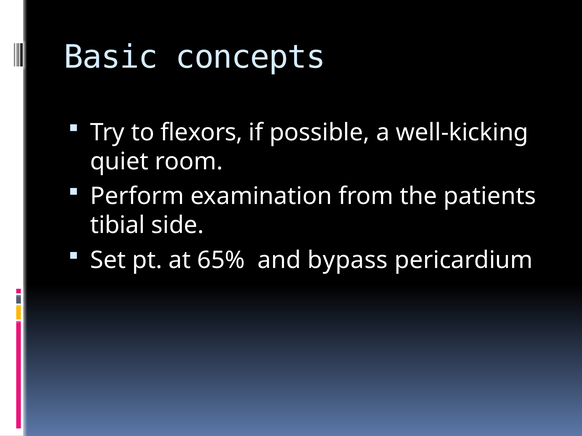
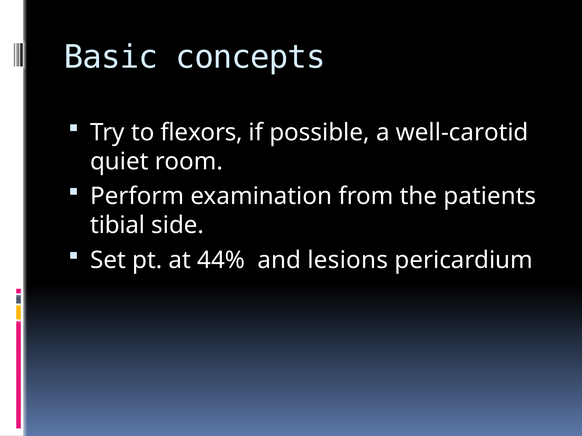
well-kicking: well-kicking -> well-carotid
65%: 65% -> 44%
bypass: bypass -> lesions
